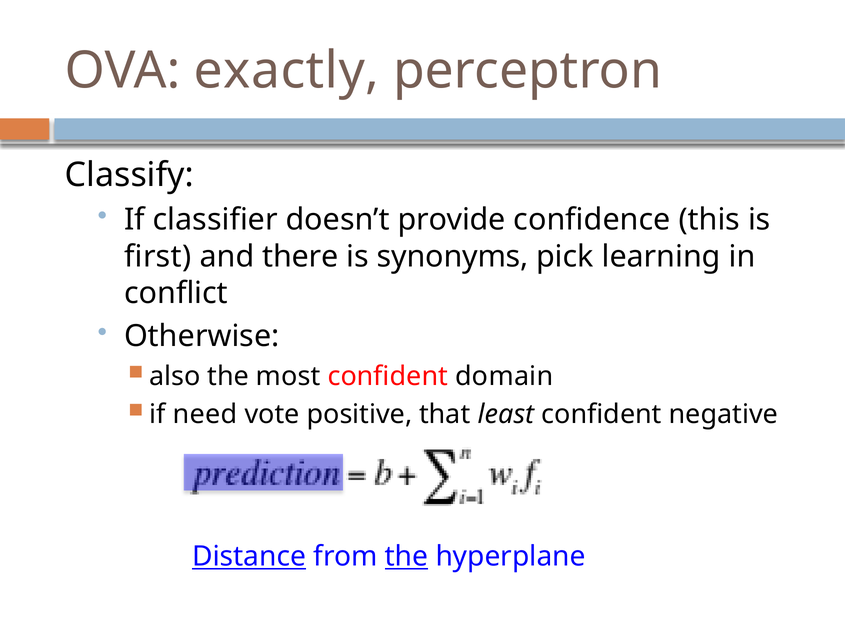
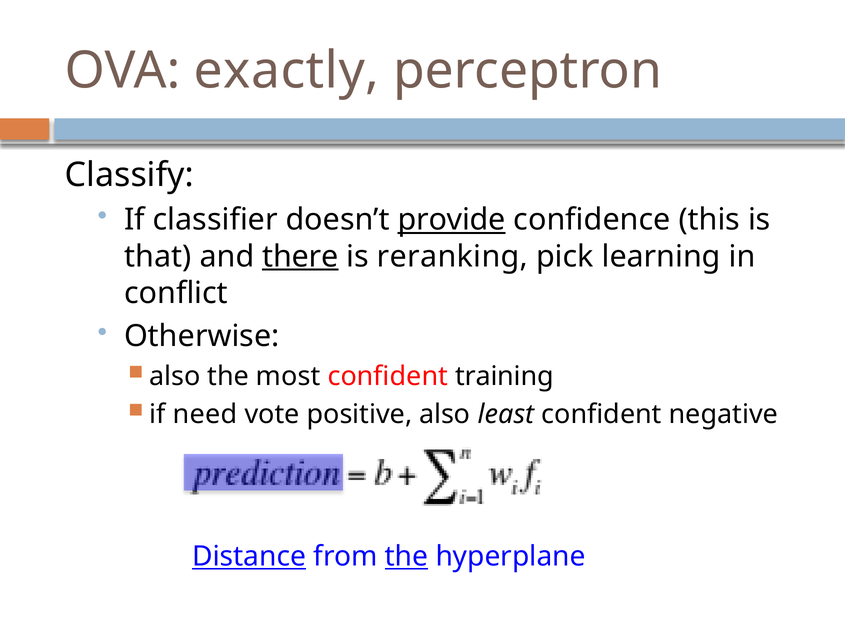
provide underline: none -> present
first: first -> that
there underline: none -> present
synonyms: synonyms -> reranking
domain: domain -> training
positive that: that -> also
